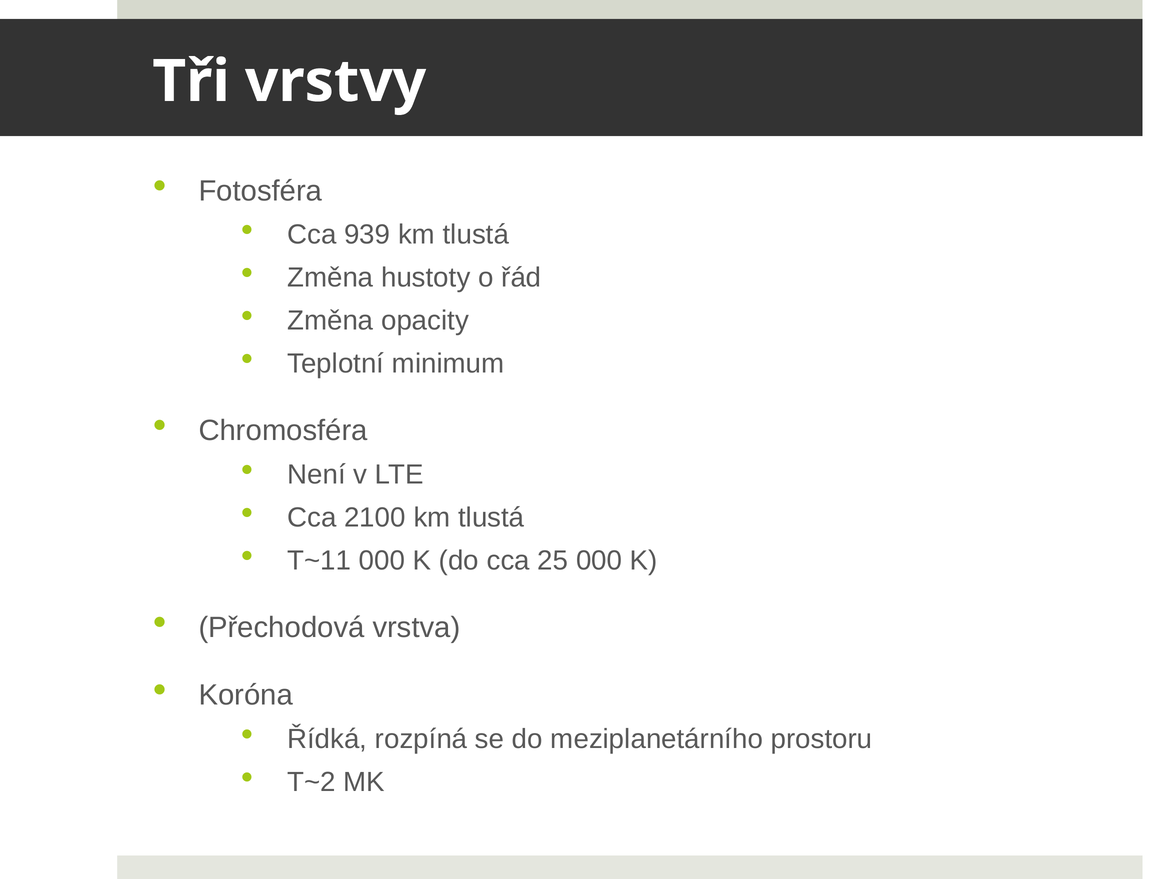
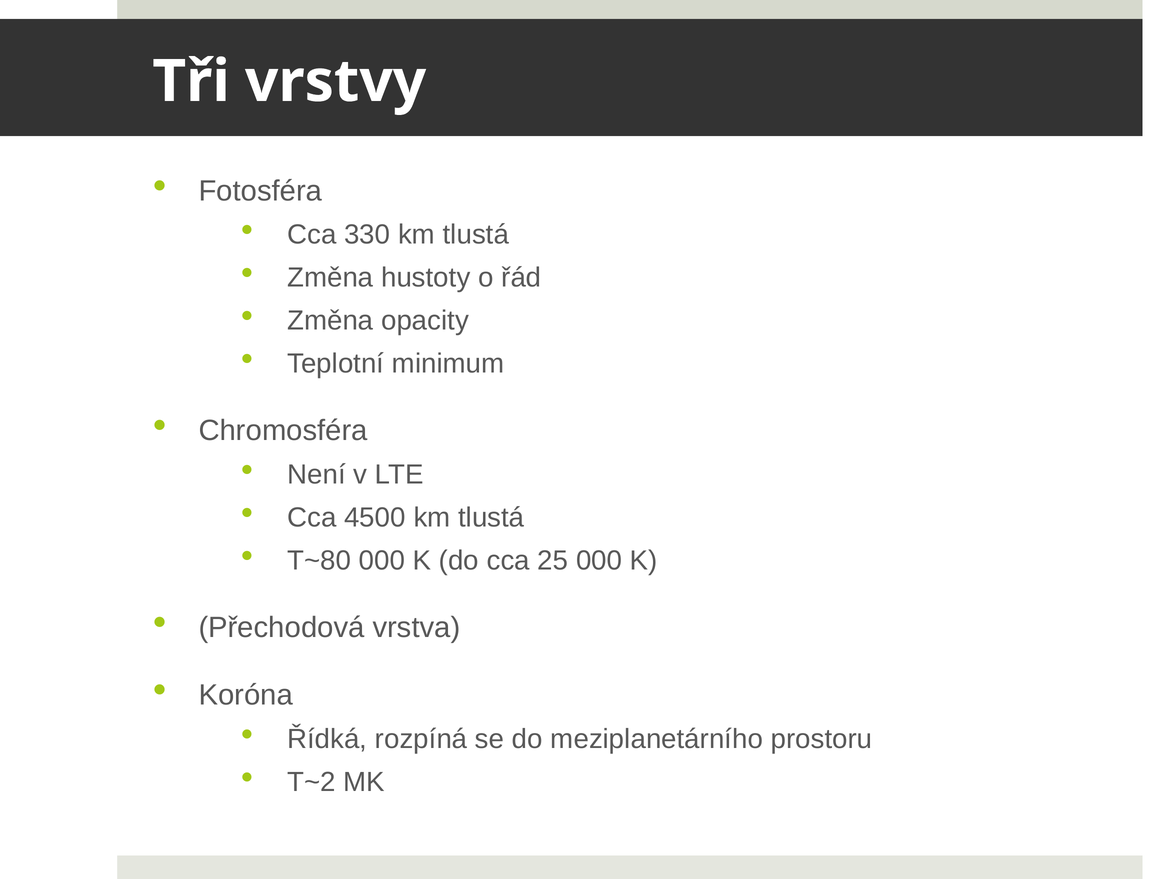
939: 939 -> 330
2100: 2100 -> 4500
T~11: T~11 -> T~80
